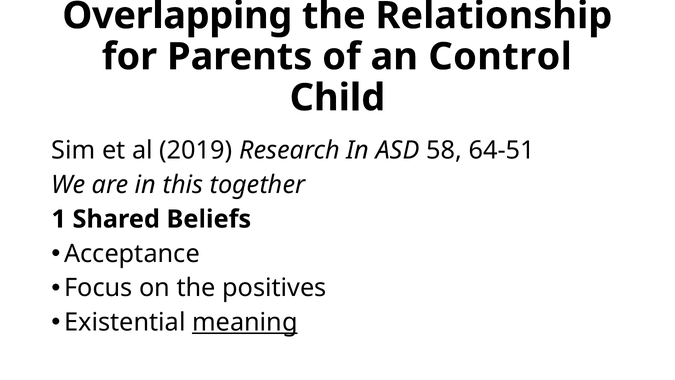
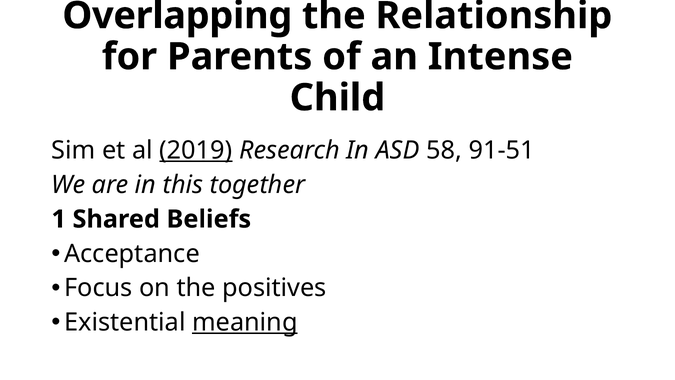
Control: Control -> Intense
2019 underline: none -> present
64-51: 64-51 -> 91-51
